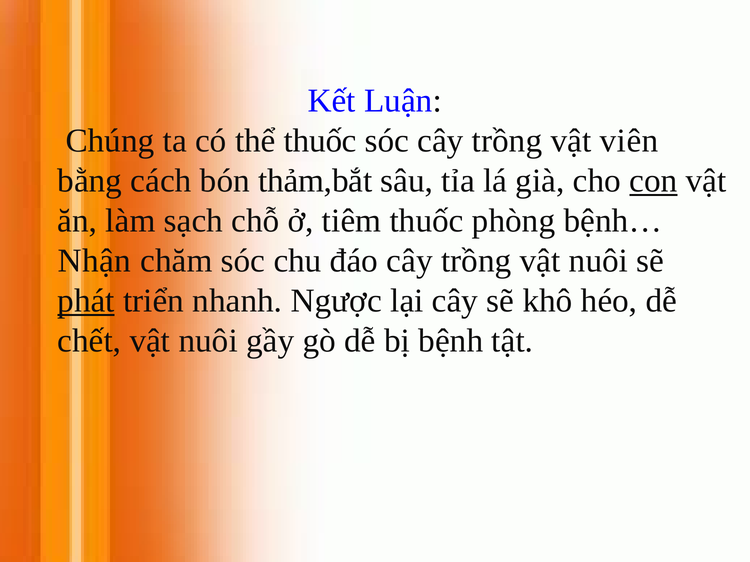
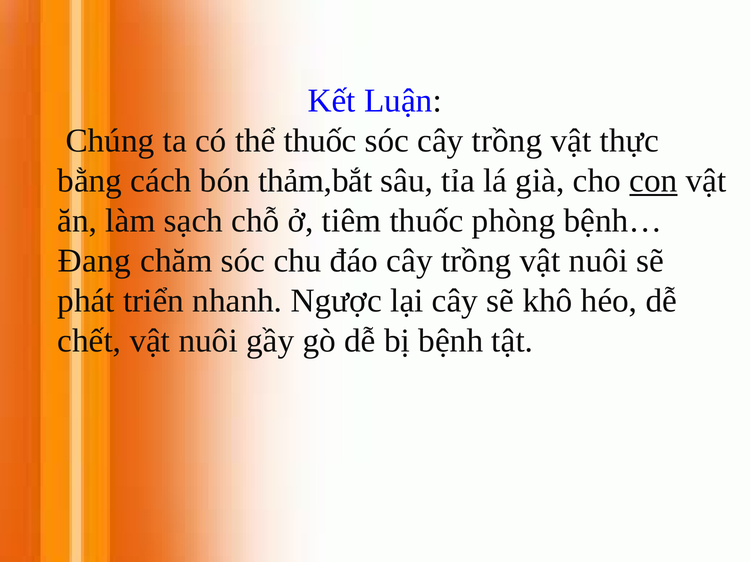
viên: viên -> thực
Nhận: Nhận -> Đang
phát underline: present -> none
